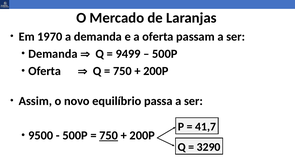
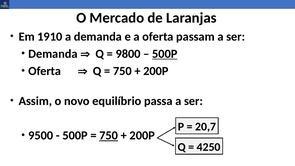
1970: 1970 -> 1910
9499: 9499 -> 9800
500P at (165, 54) underline: none -> present
41,7: 41,7 -> 20,7
3290: 3290 -> 4250
